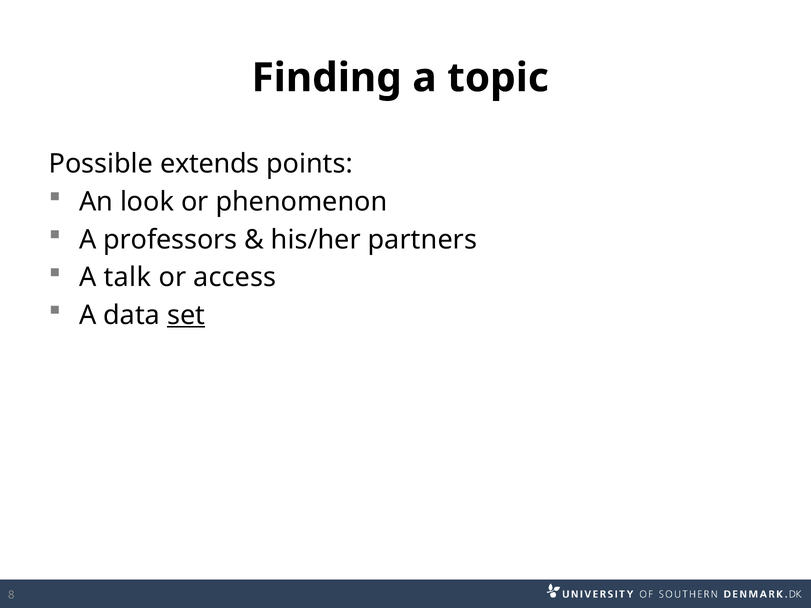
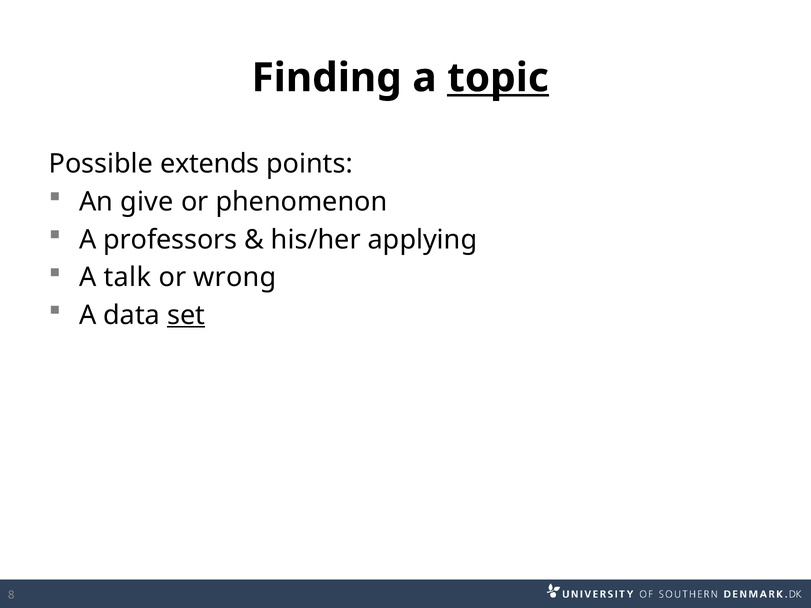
topic underline: none -> present
look: look -> give
partners: partners -> applying
access: access -> wrong
